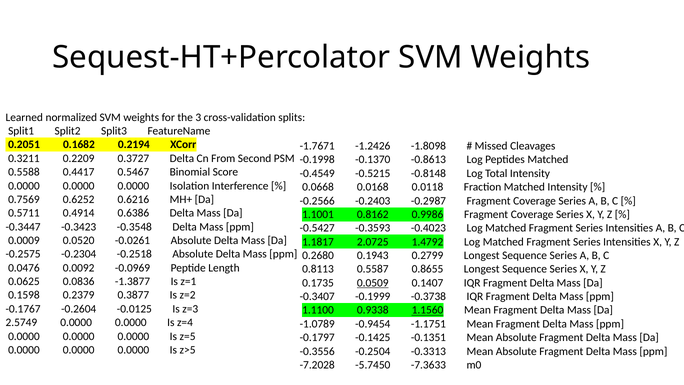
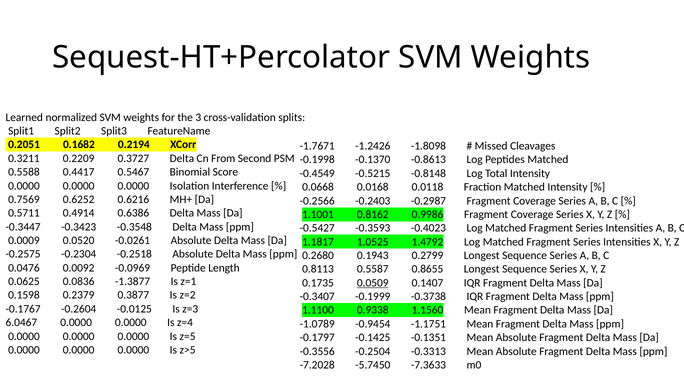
2.0725: 2.0725 -> 1.0525
1.1560 underline: present -> none
2.5749: 2.5749 -> 6.0467
